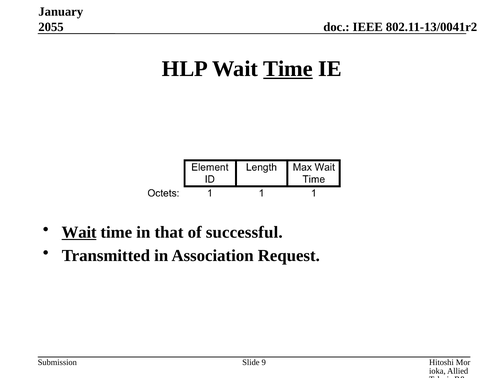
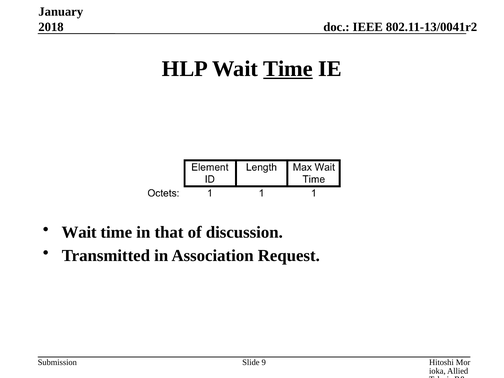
2055: 2055 -> 2018
Wait at (79, 232) underline: present -> none
successful: successful -> discussion
